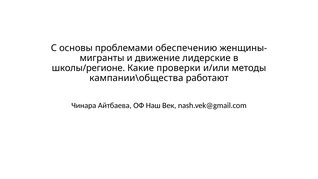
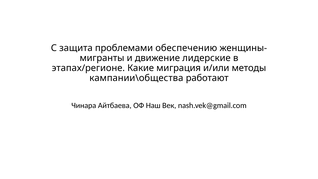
основы: основы -> защита
школы/регионе: школы/регионе -> этапах/регионе
проверки: проверки -> миграция
